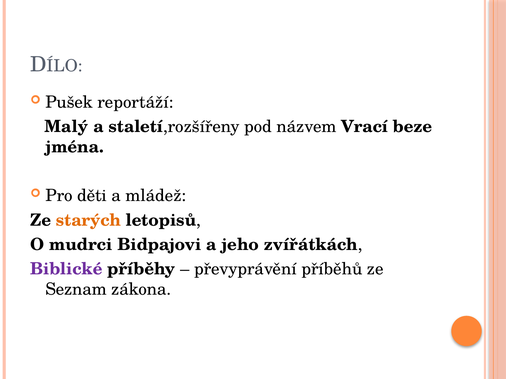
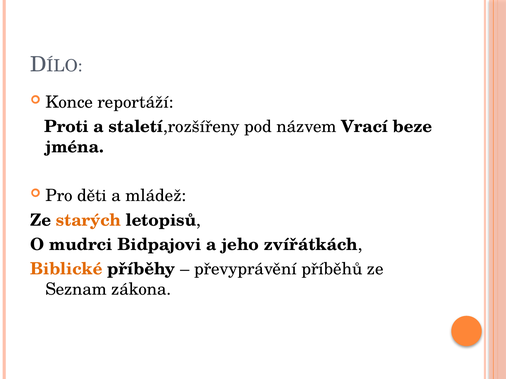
Pušek: Pušek -> Konce
Malý: Malý -> Proti
Biblické colour: purple -> orange
